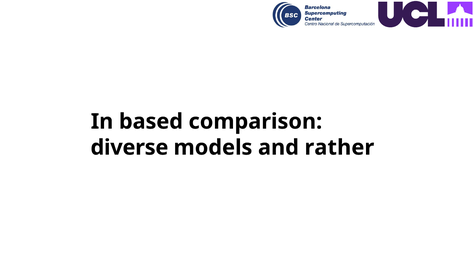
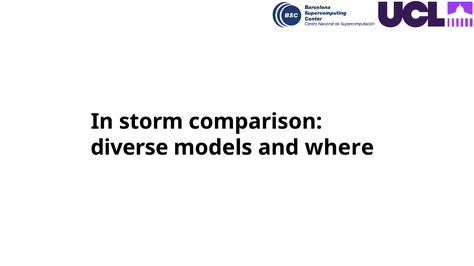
based: based -> storm
rather: rather -> where
